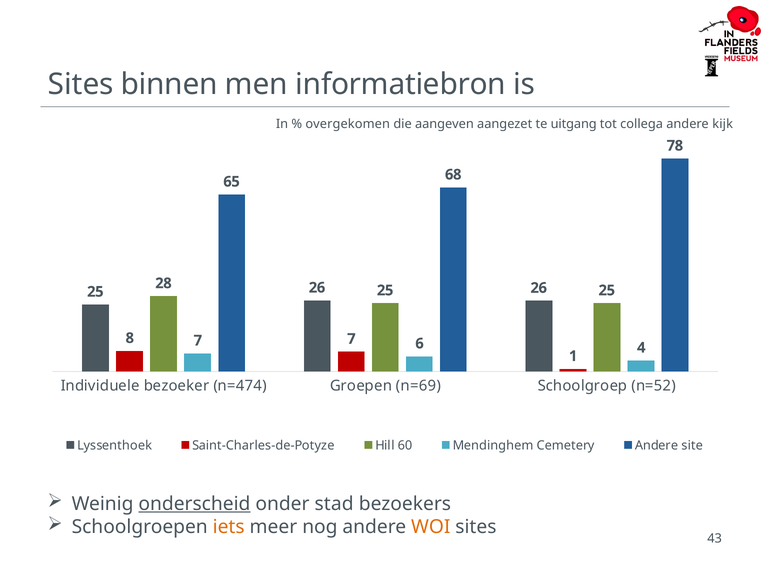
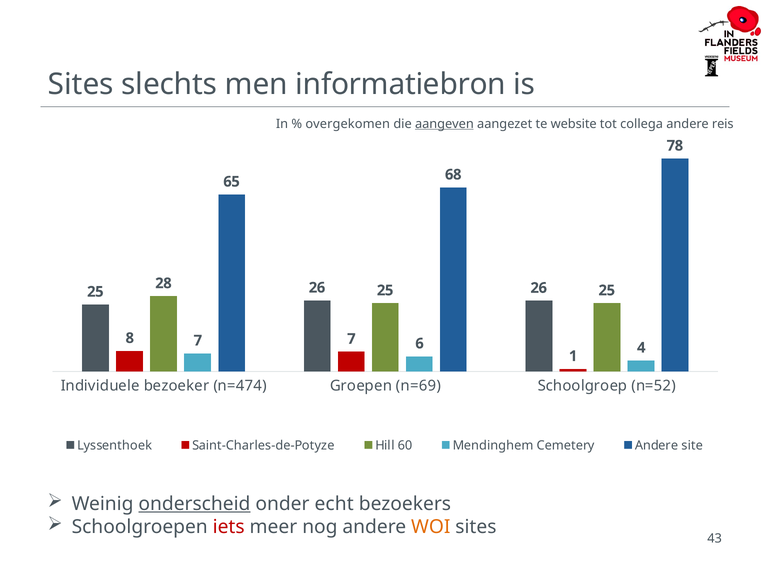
binnen: binnen -> slechts
aangeven underline: none -> present
uitgang: uitgang -> website
kijk: kijk -> reis
stad: stad -> echt
iets colour: orange -> red
